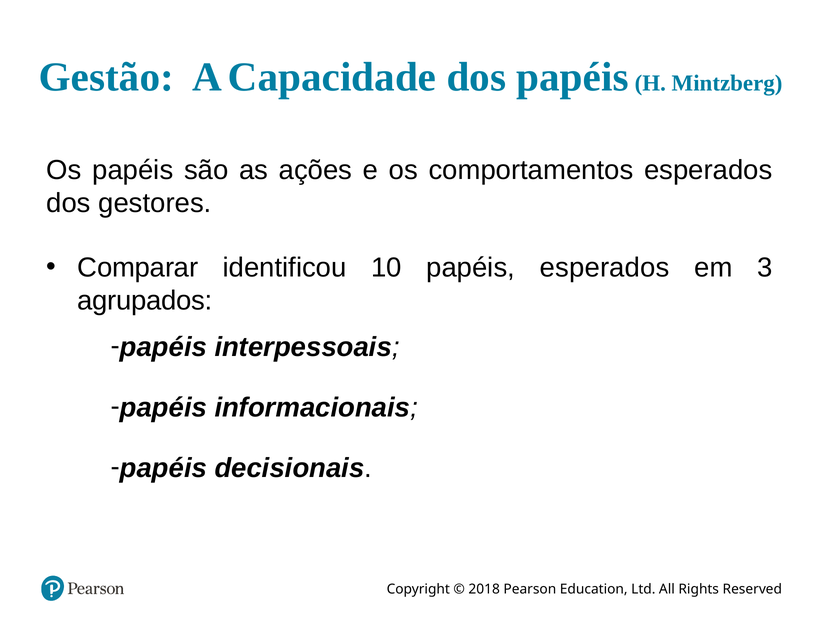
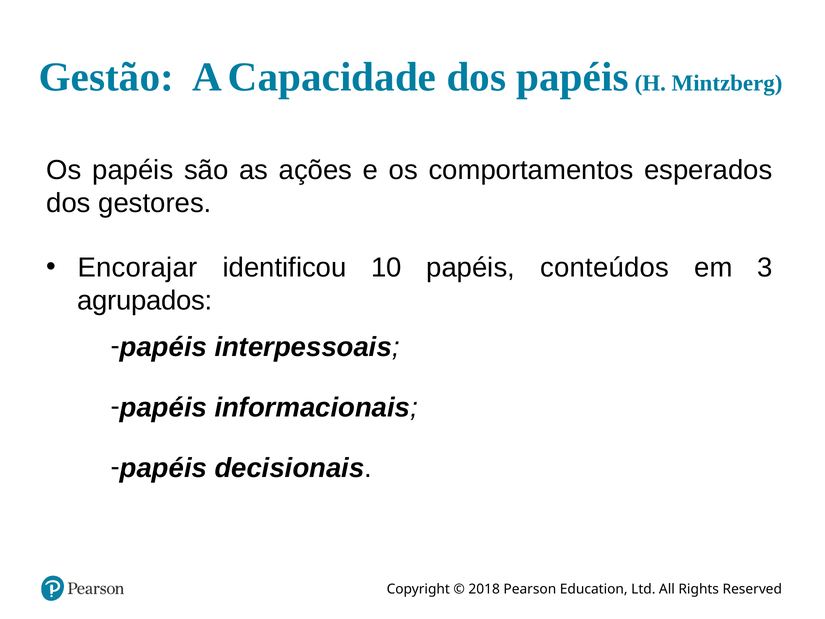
Comparar: Comparar -> Encorajar
papéis esperados: esperados -> conteúdos
